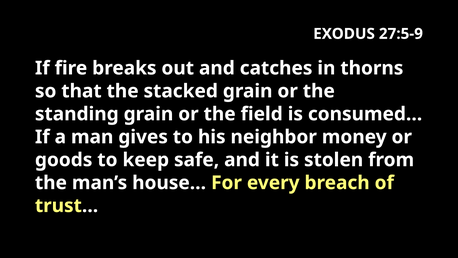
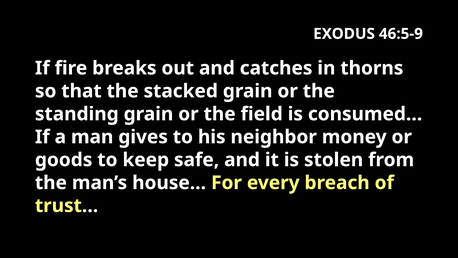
27:5-9: 27:5-9 -> 46:5-9
